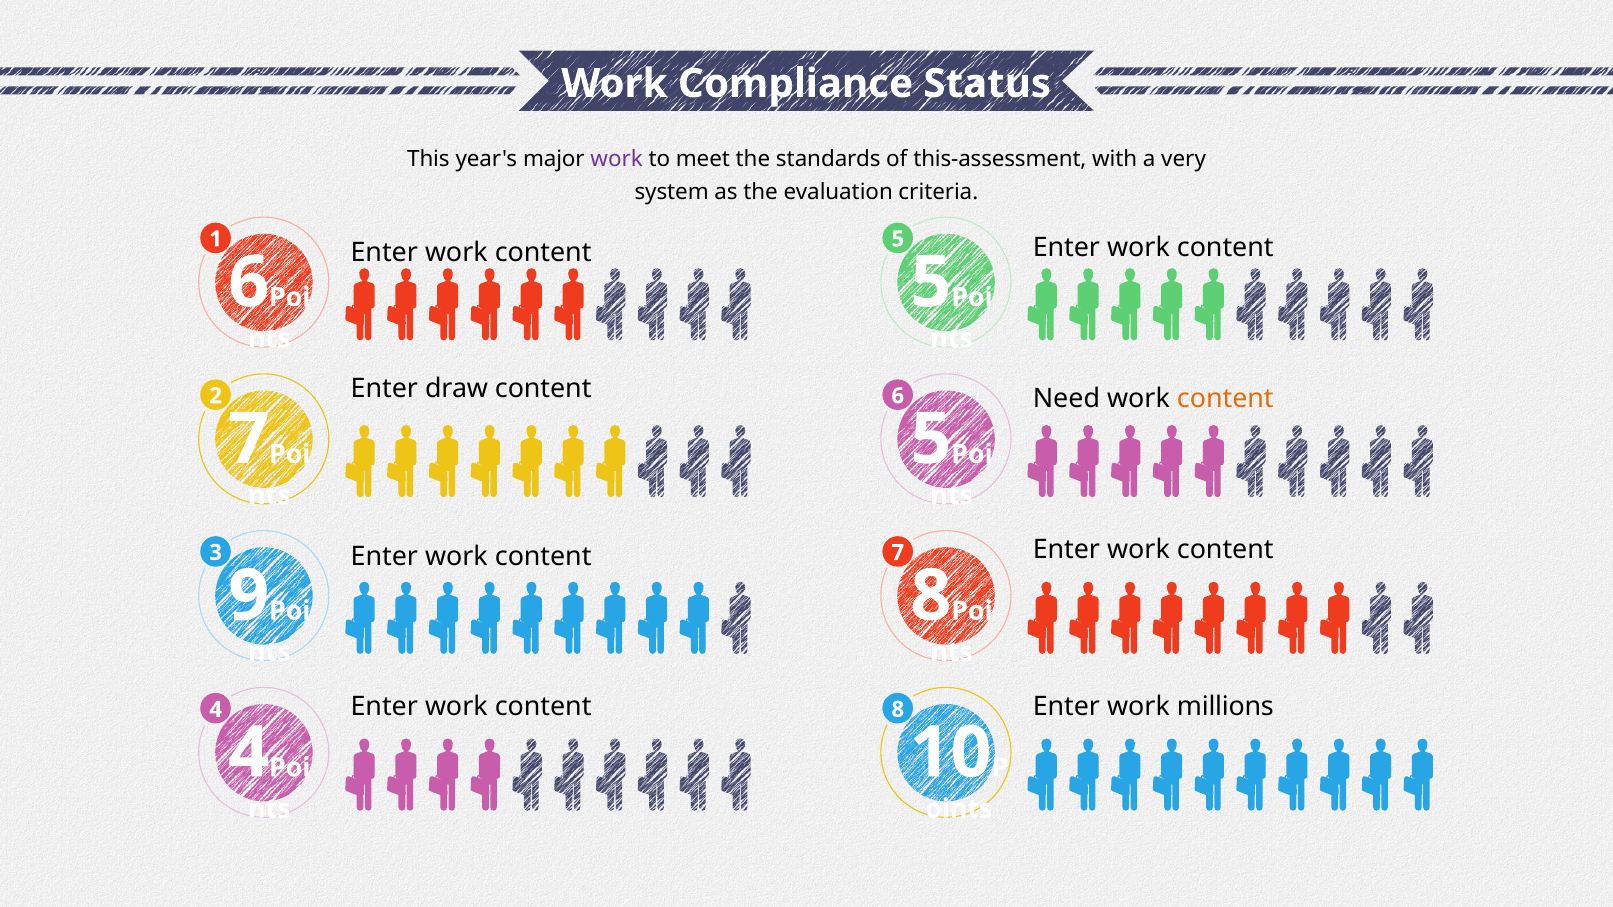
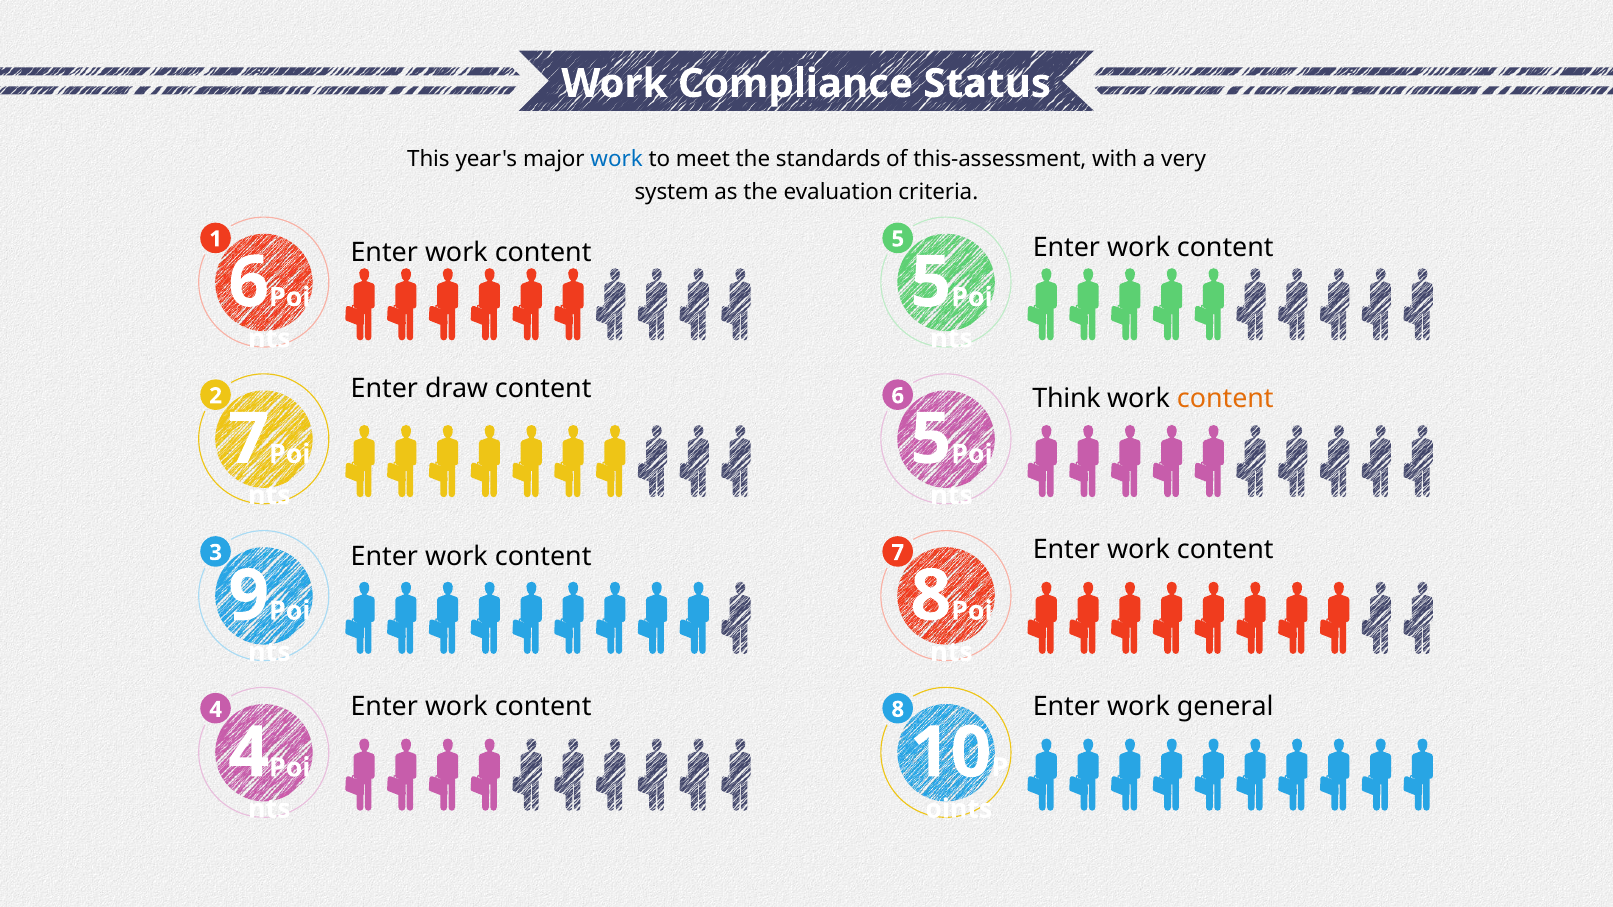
work at (617, 159) colour: purple -> blue
Need: Need -> Think
millions: millions -> general
